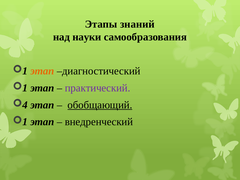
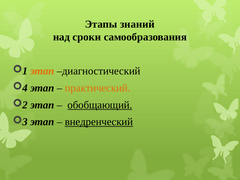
науки: науки -> сроки
1 at (25, 88): 1 -> 4
практический colour: purple -> orange
4: 4 -> 2
1 at (25, 122): 1 -> 3
внедренческий underline: none -> present
